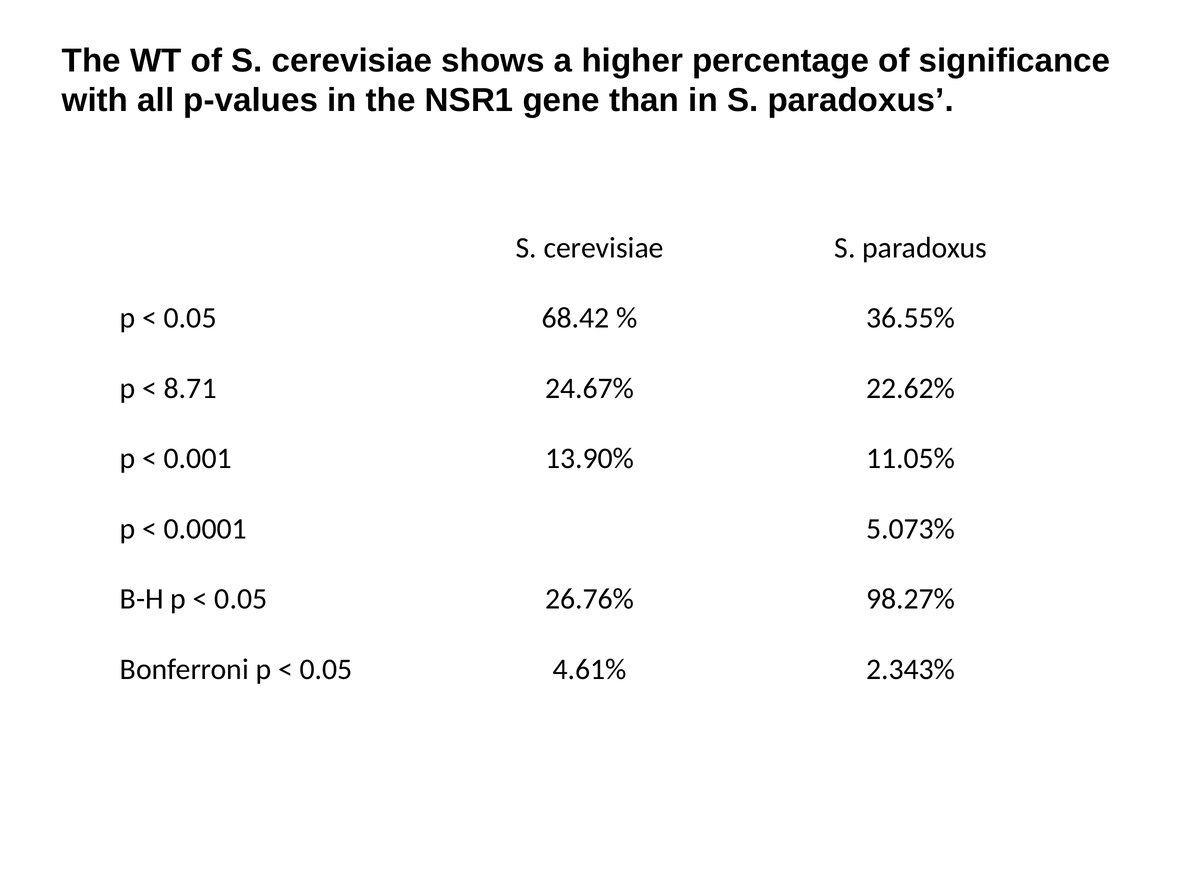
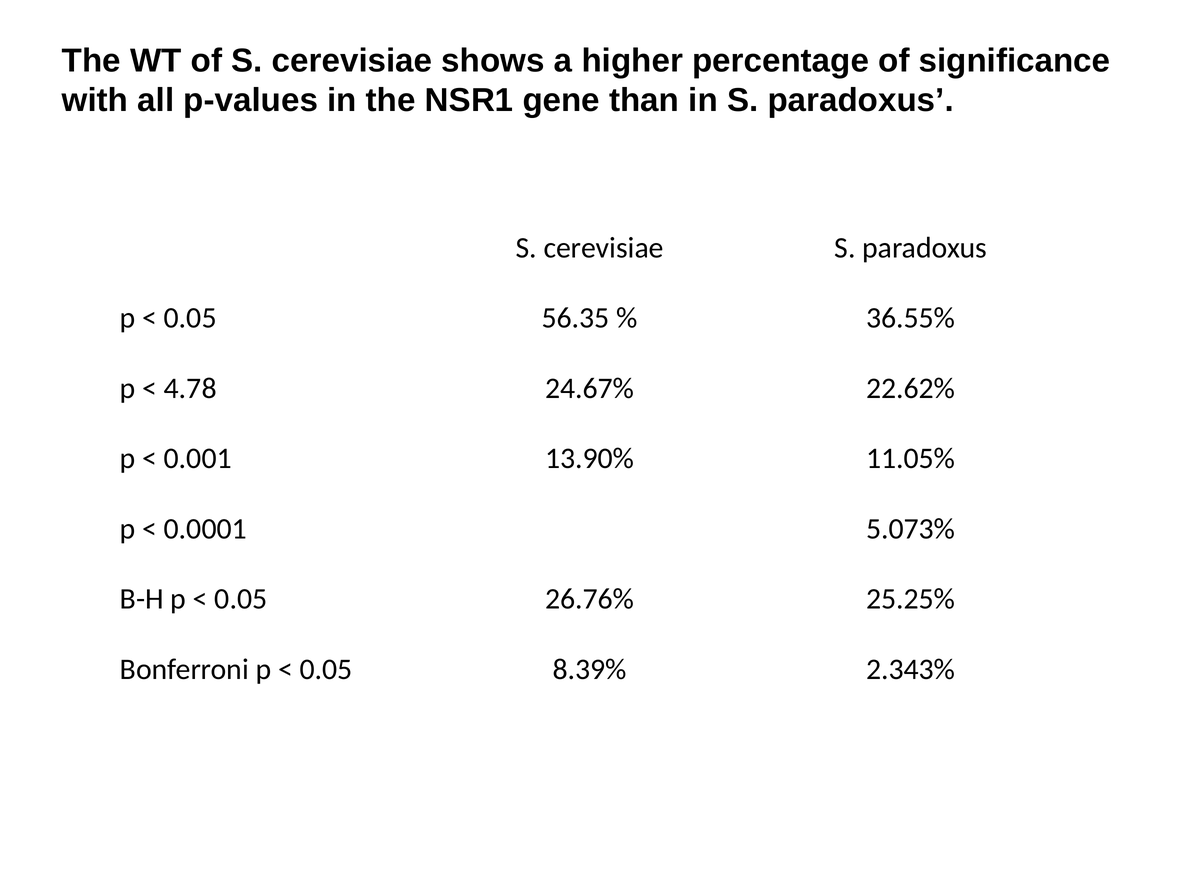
68.42: 68.42 -> 56.35
8.71: 8.71 -> 4.78
98.27%: 98.27% -> 25.25%
4.61%: 4.61% -> 8.39%
